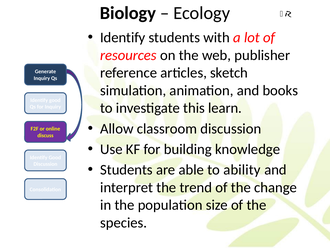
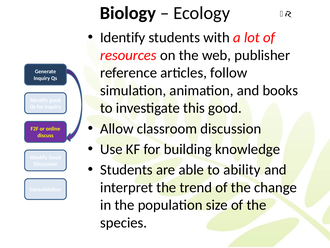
sketch: sketch -> follow
this learn: learn -> good
